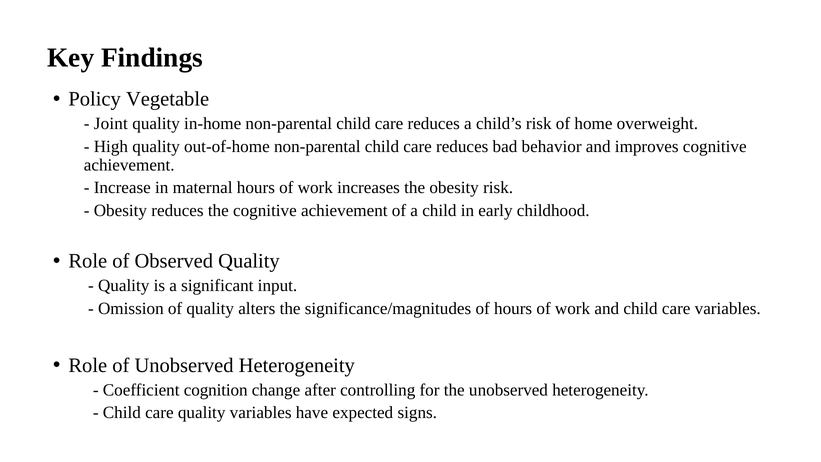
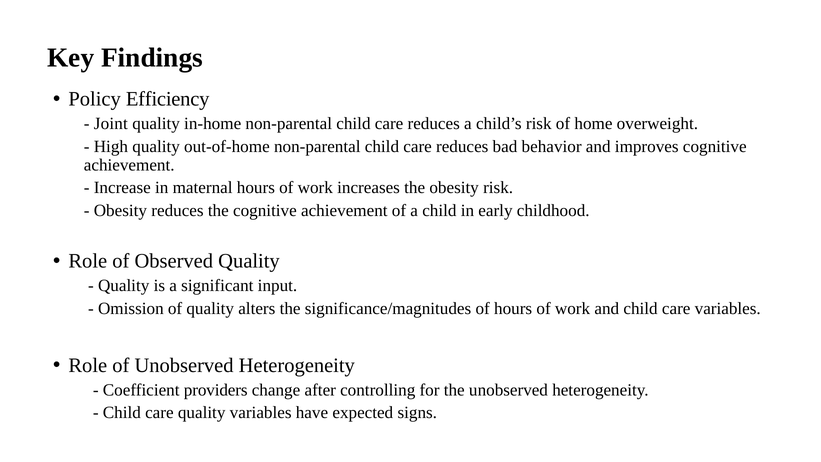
Vegetable: Vegetable -> Efficiency
cognition: cognition -> providers
